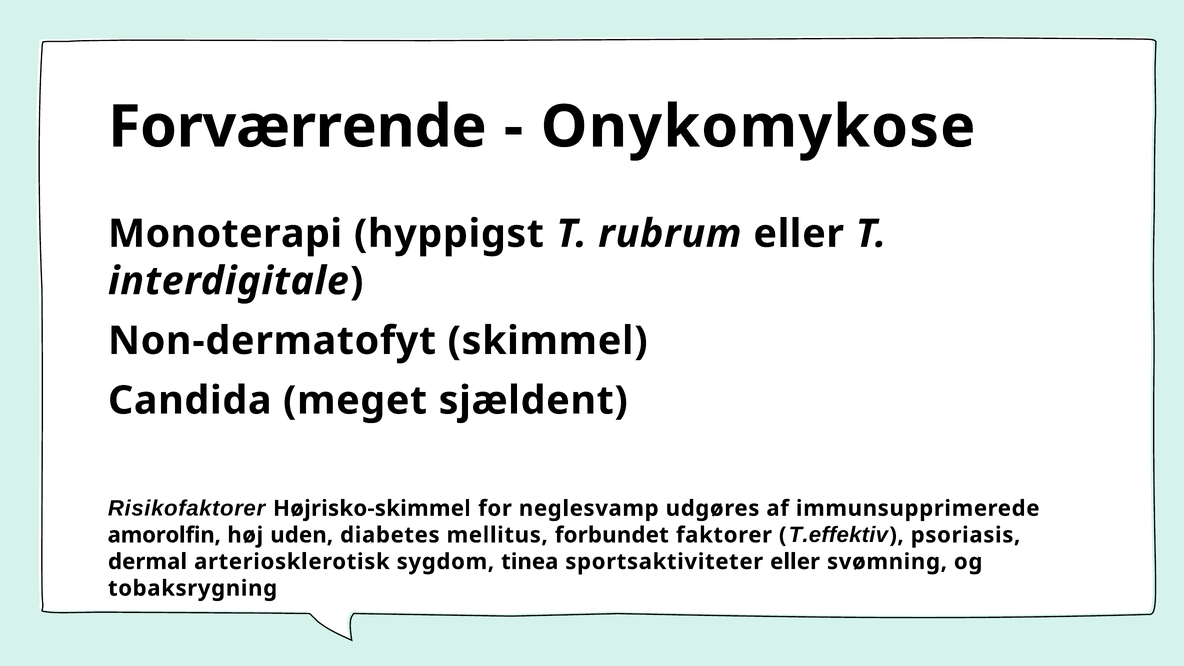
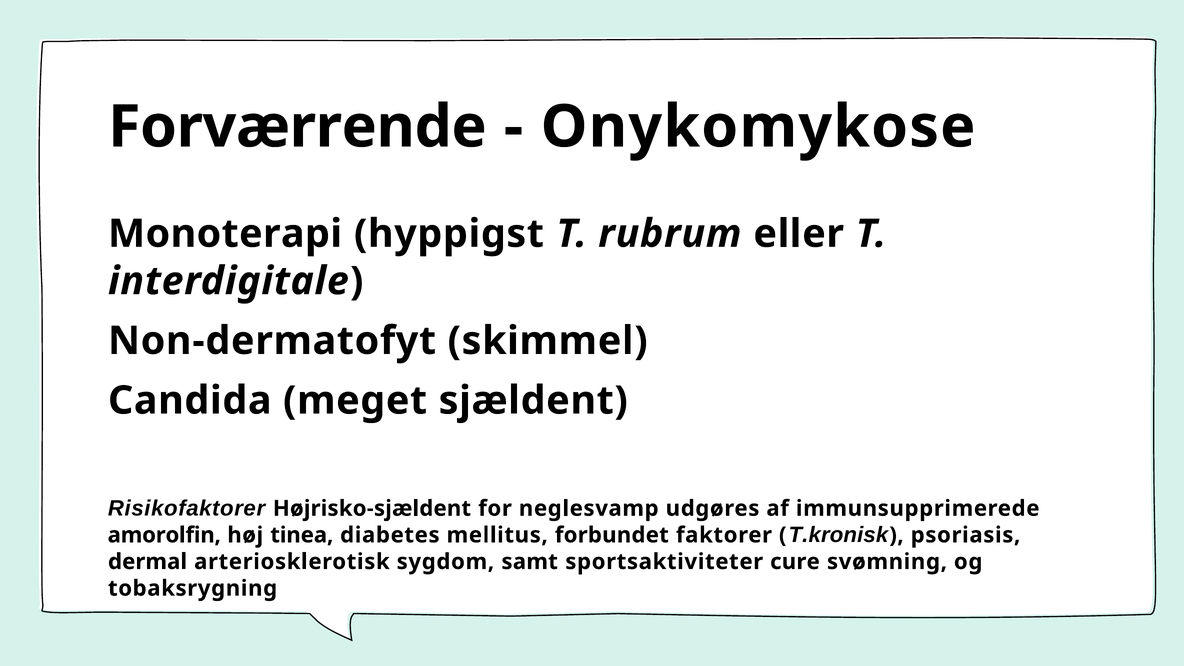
Højrisko-skimmel: Højrisko-skimmel -> Højrisko-sjældent
uden: uden -> tinea
T.effektiv: T.effektiv -> T.kronisk
tinea: tinea -> samt
sportsaktiviteter eller: eller -> cure
